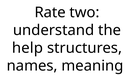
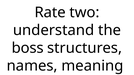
help: help -> boss
